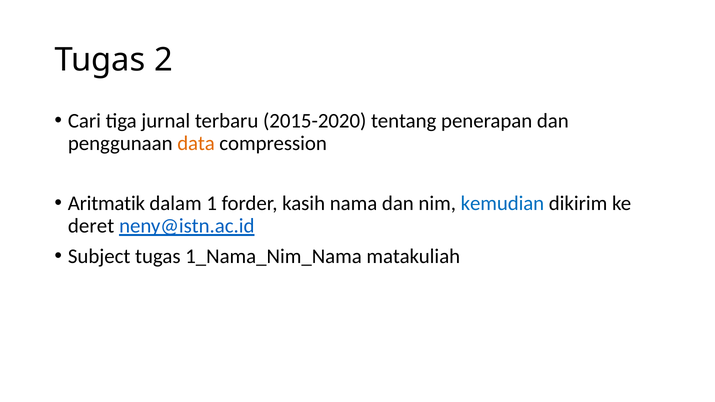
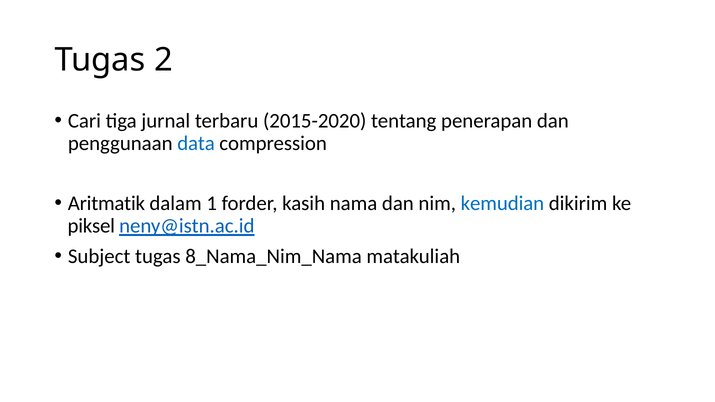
data colour: orange -> blue
deret: deret -> piksel
1_Nama_Nim_Nama: 1_Nama_Nim_Nama -> 8_Nama_Nim_Nama
